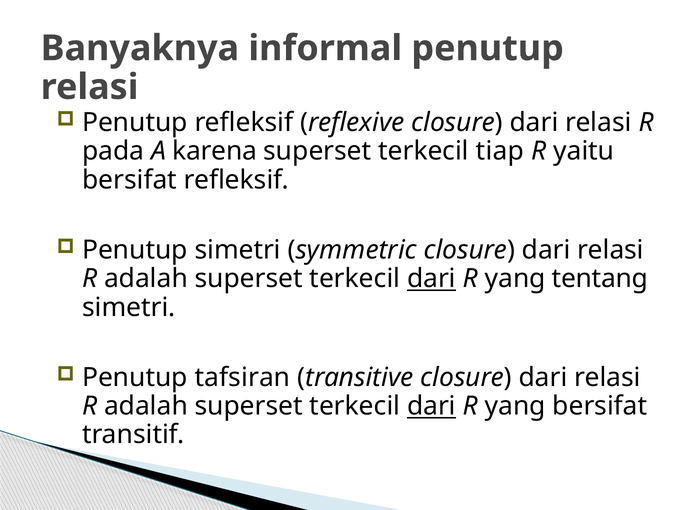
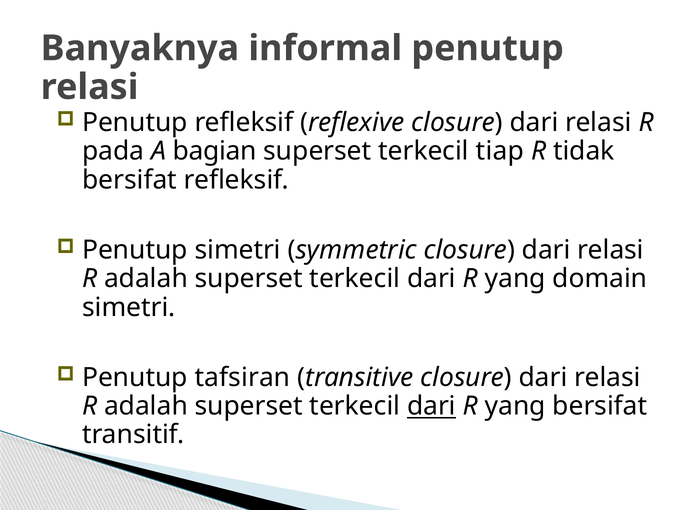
karena: karena -> bagian
yaitu: yaitu -> tidak
dari at (431, 279) underline: present -> none
tentang: tentang -> domain
